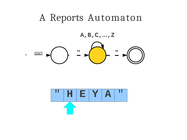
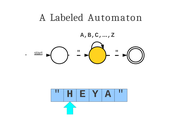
Reports: Reports -> Labeled
